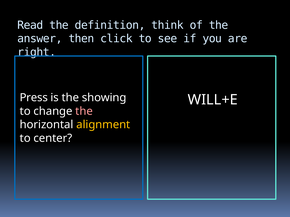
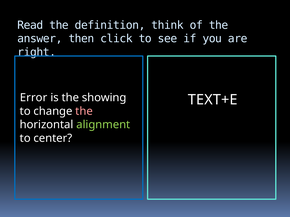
Press: Press -> Error
WILL+E: WILL+E -> TEXT+E
alignment colour: yellow -> light green
